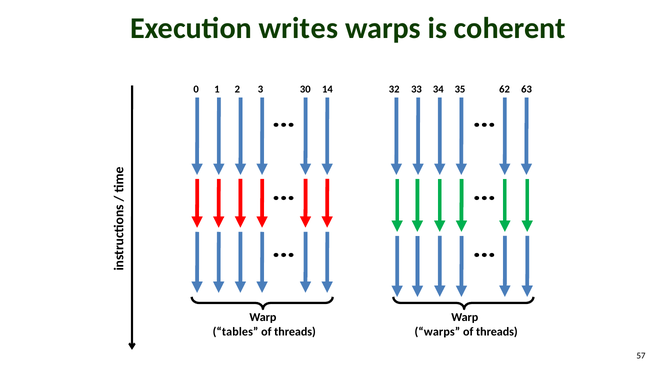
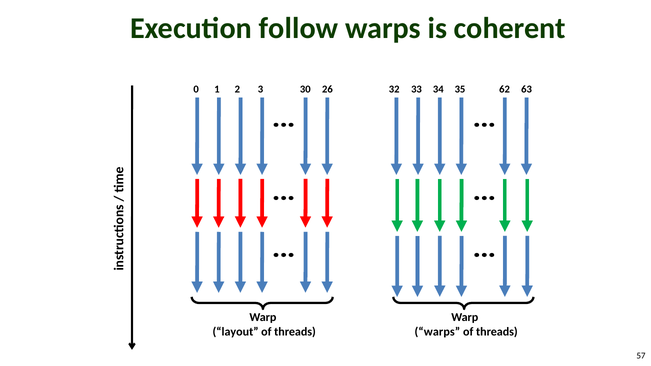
writes: writes -> follow
14: 14 -> 26
tables: tables -> layout
